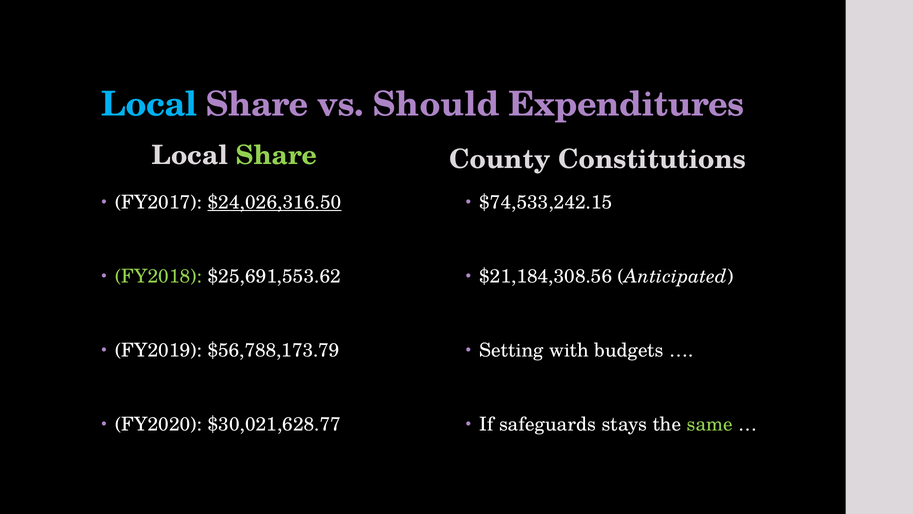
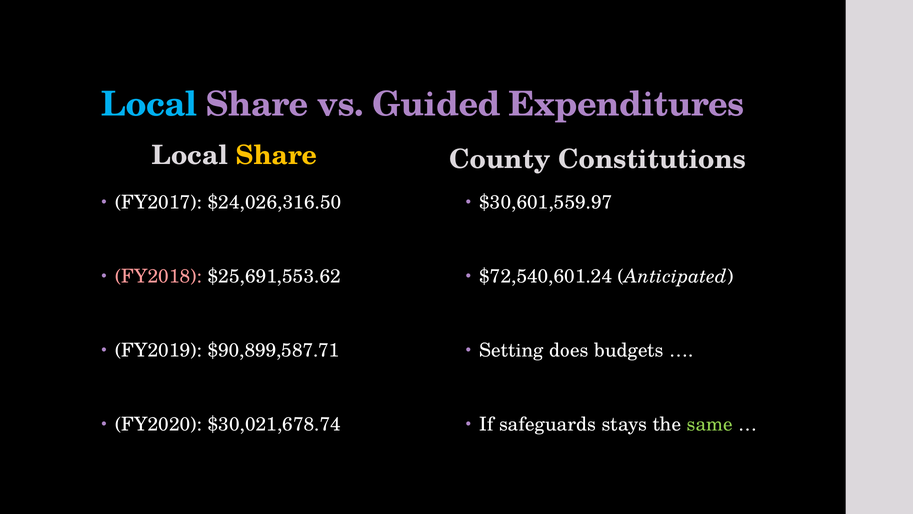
Should: Should -> Guided
Share at (276, 155) colour: light green -> yellow
$24,026,316.50 underline: present -> none
$74,533,242.15: $74,533,242.15 -> $30,601,559.97
FY2018 colour: light green -> pink
$21,184,308.56: $21,184,308.56 -> $72,540,601.24
$56,788,173.79: $56,788,173.79 -> $90,899,587.71
with: with -> does
$30,021,628.77: $30,021,628.77 -> $30,021,678.74
